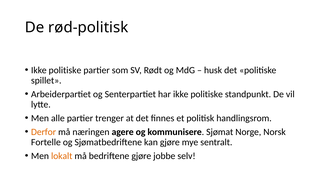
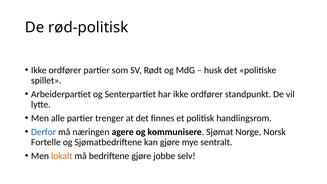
politiske at (65, 70): politiske -> ordfører
har ikke politiske: politiske -> ordfører
Derfor colour: orange -> blue
